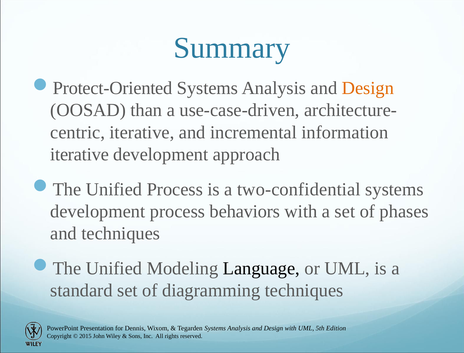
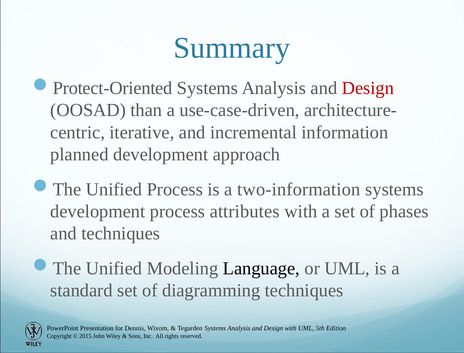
Design at (368, 88) colour: orange -> red
iterative at (80, 155): iterative -> planned
two-confidential: two-confidential -> two-information
behaviors: behaviors -> attributes
